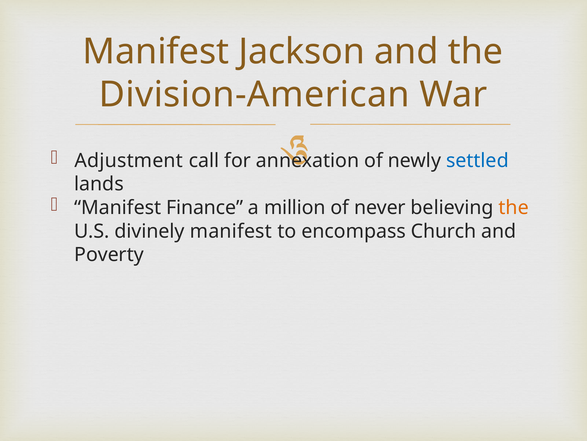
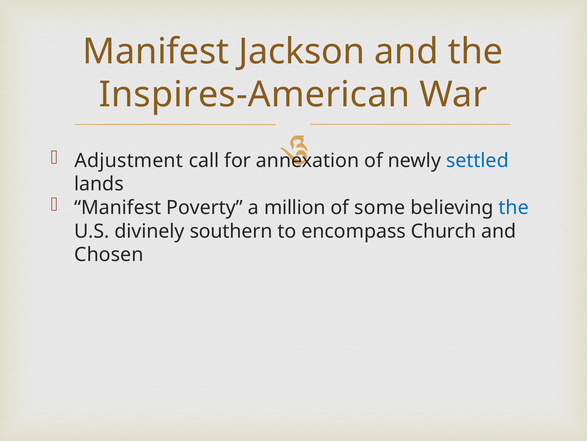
Division-American: Division-American -> Inspires-American
Finance: Finance -> Poverty
never: never -> some
the at (514, 207) colour: orange -> blue
divinely manifest: manifest -> southern
Poverty: Poverty -> Chosen
